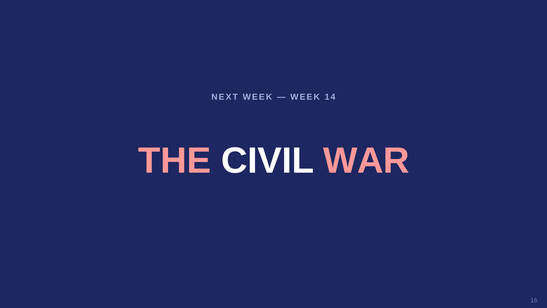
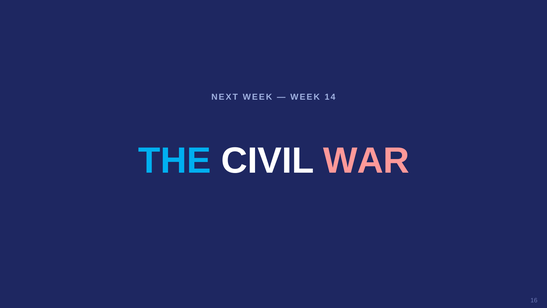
THE colour: pink -> light blue
